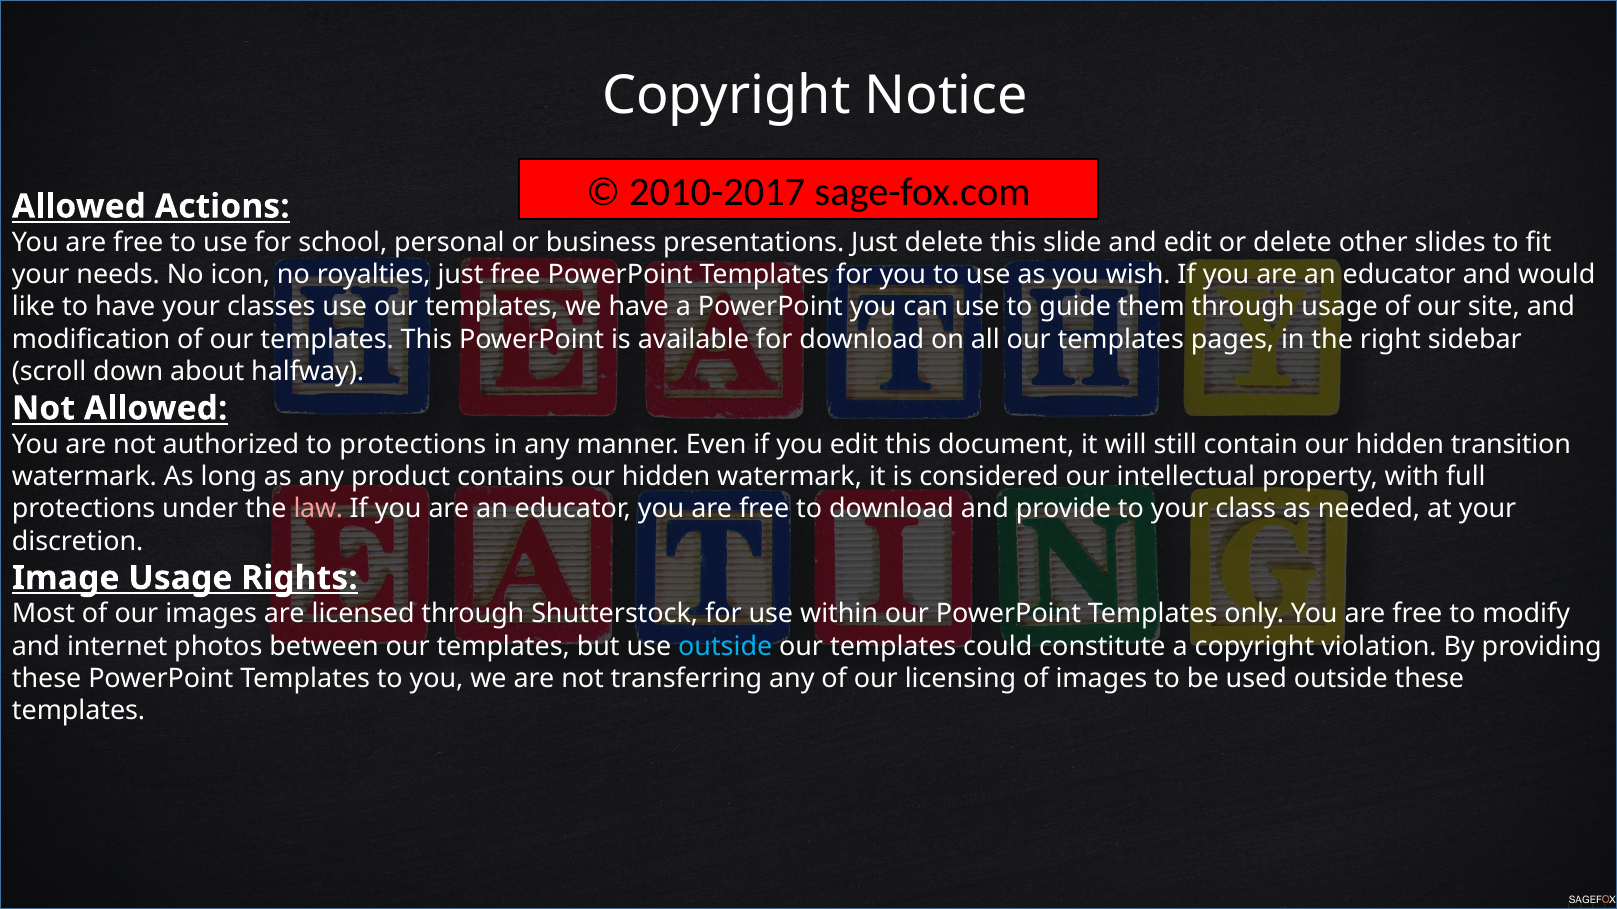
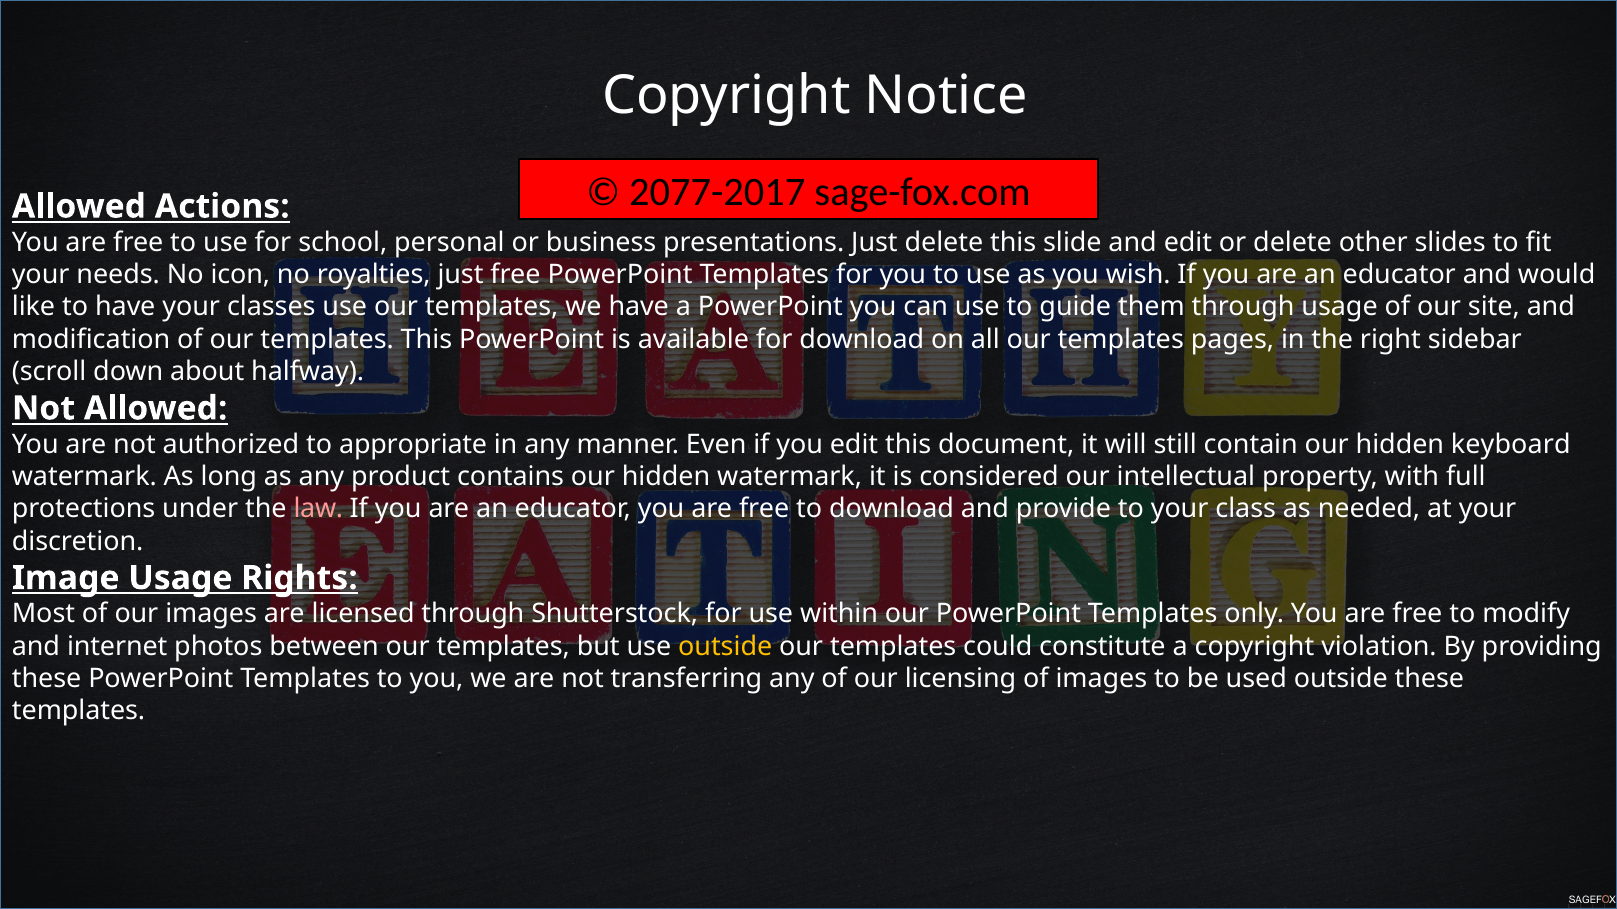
2010-2017: 2010-2017 -> 2077-2017
to protections: protections -> appropriate
transition: transition -> keyboard
outside at (725, 647) colour: light blue -> yellow
